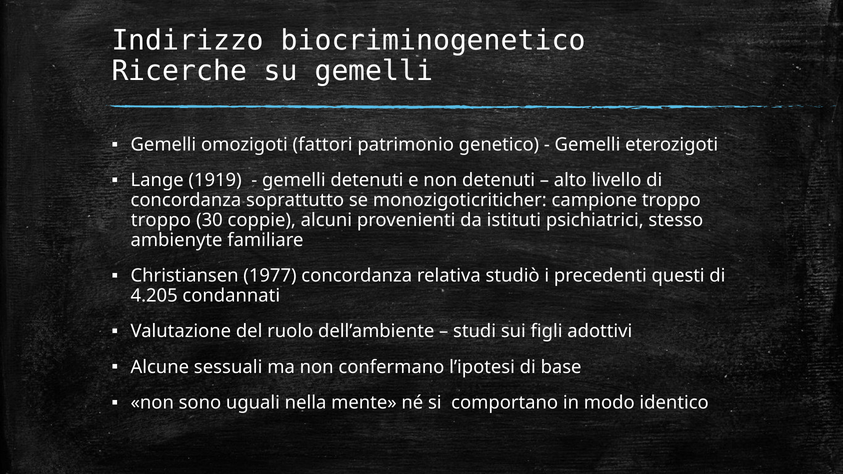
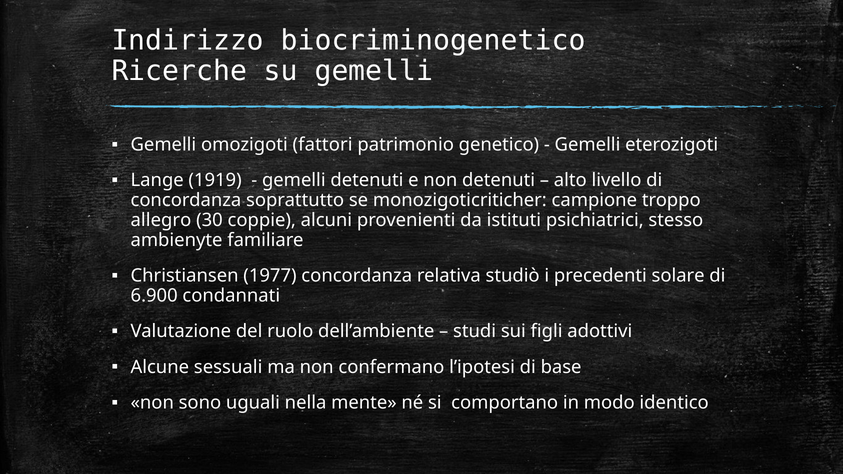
troppo at (161, 220): troppo -> allegro
questi: questi -> solare
4.205: 4.205 -> 6.900
